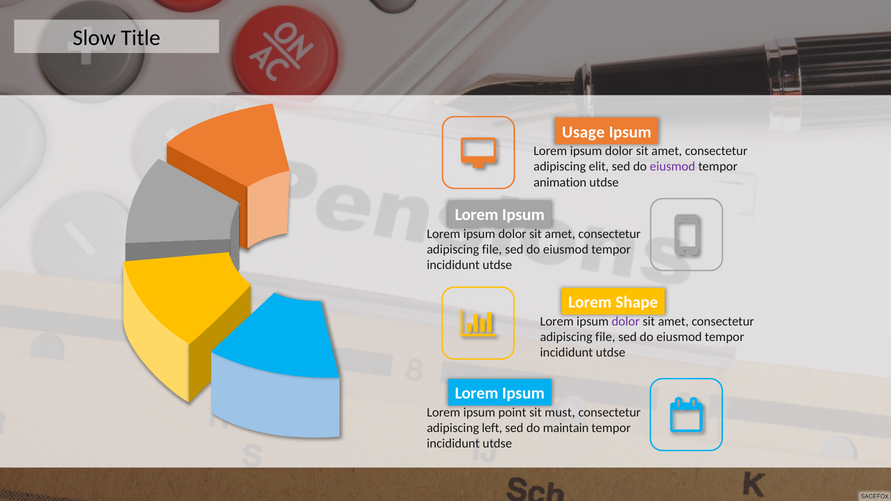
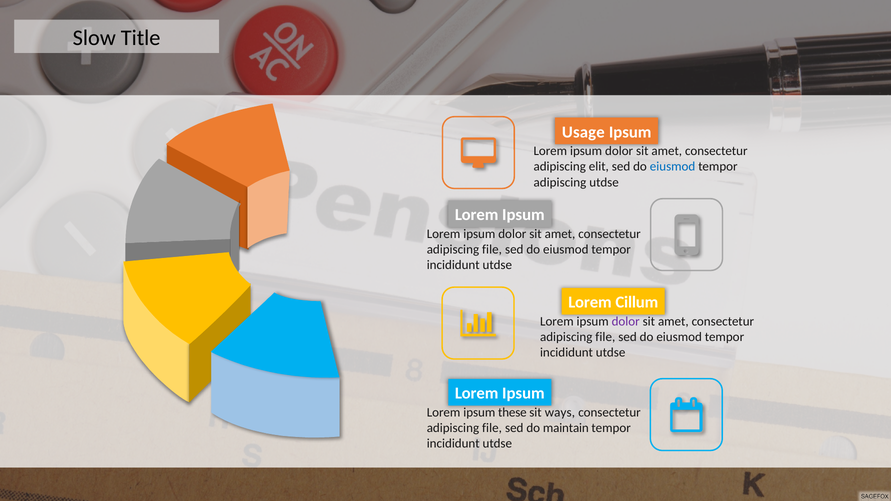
eiusmod at (673, 167) colour: purple -> blue
animation at (560, 182): animation -> adipiscing
Shape: Shape -> Cillum
point: point -> these
must: must -> ways
left at (492, 428): left -> file
